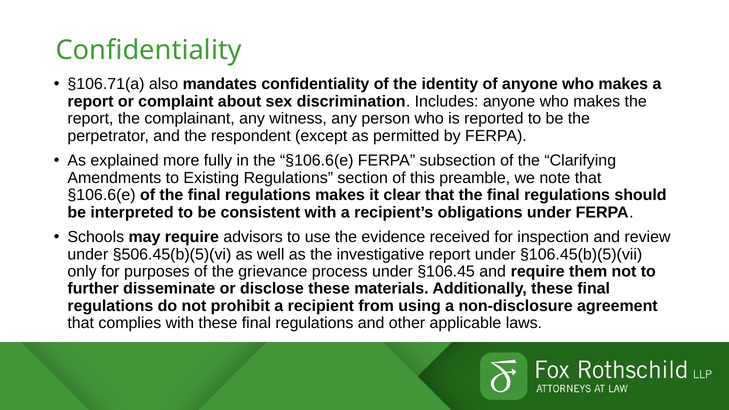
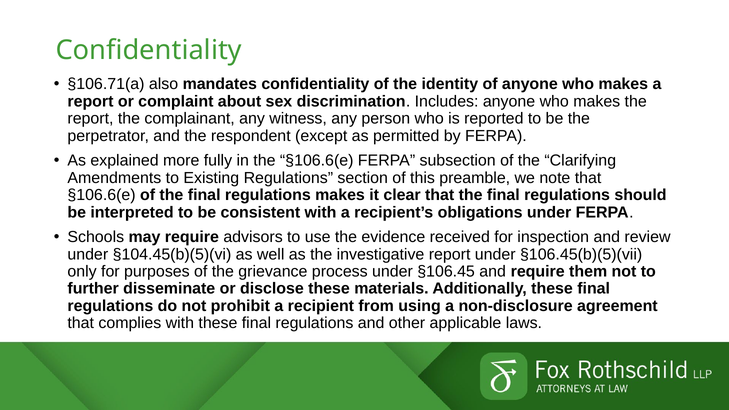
§506.45(b)(5)(vi: §506.45(b)(5)(vi -> §104.45(b)(5)(vi
